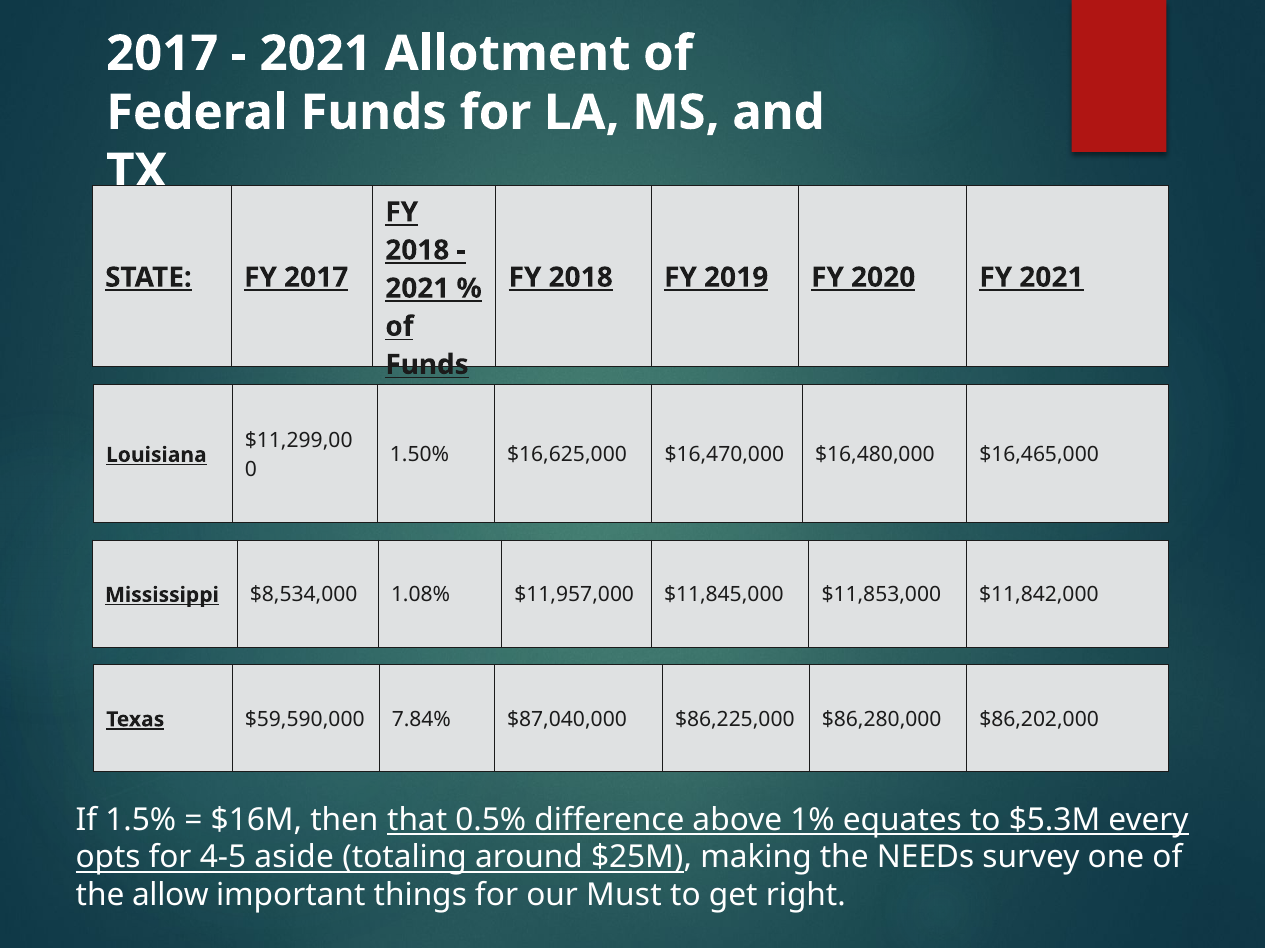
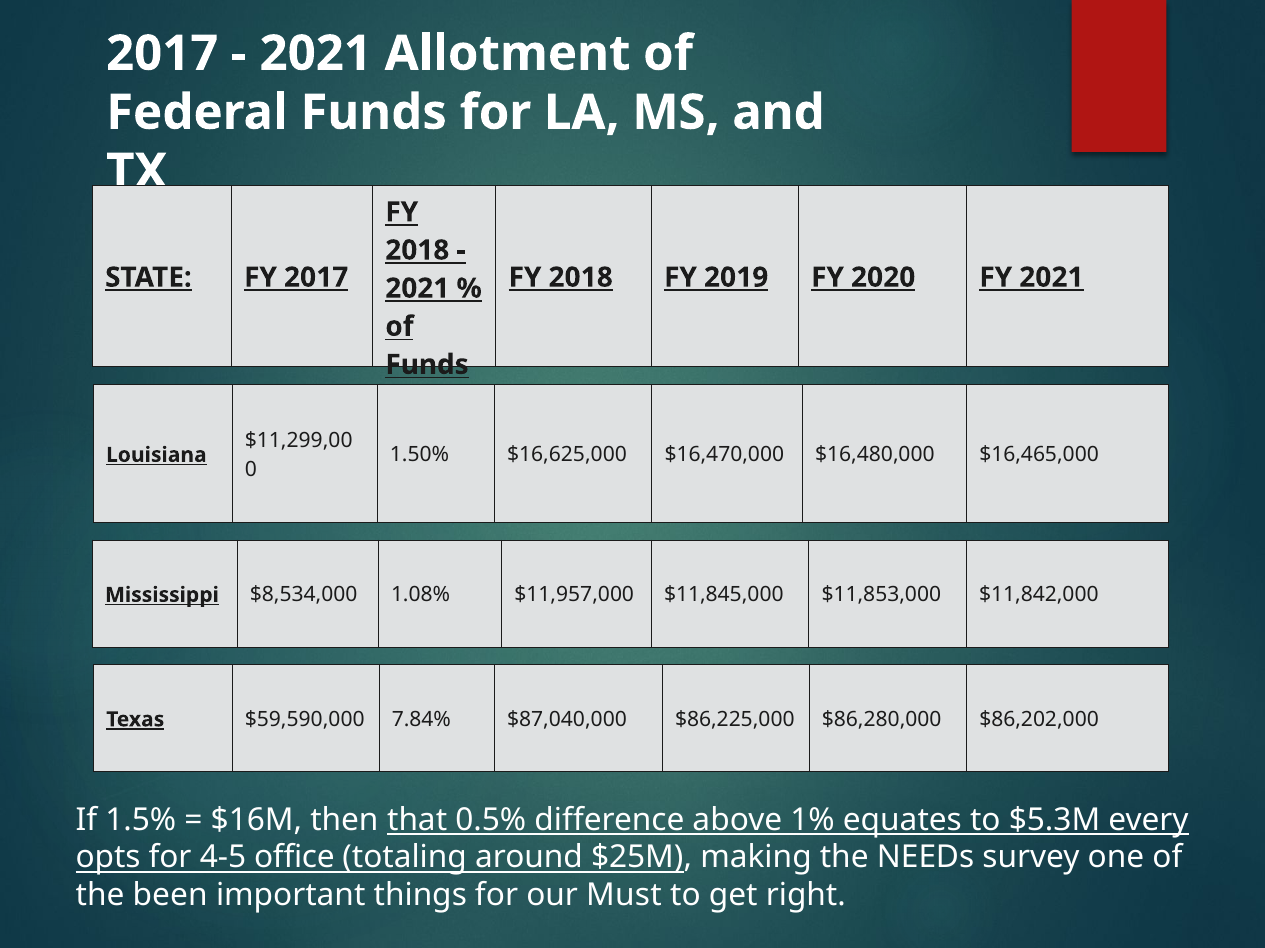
aside: aside -> office
allow: allow -> been
